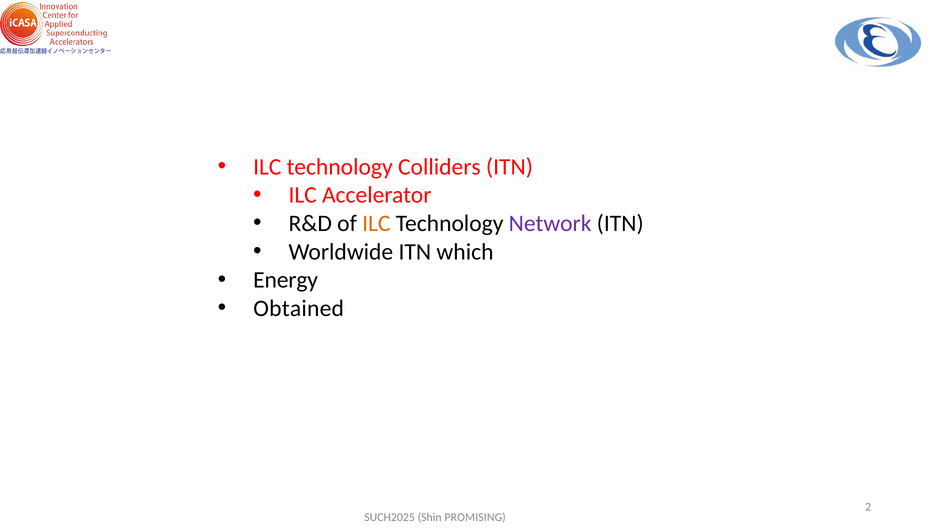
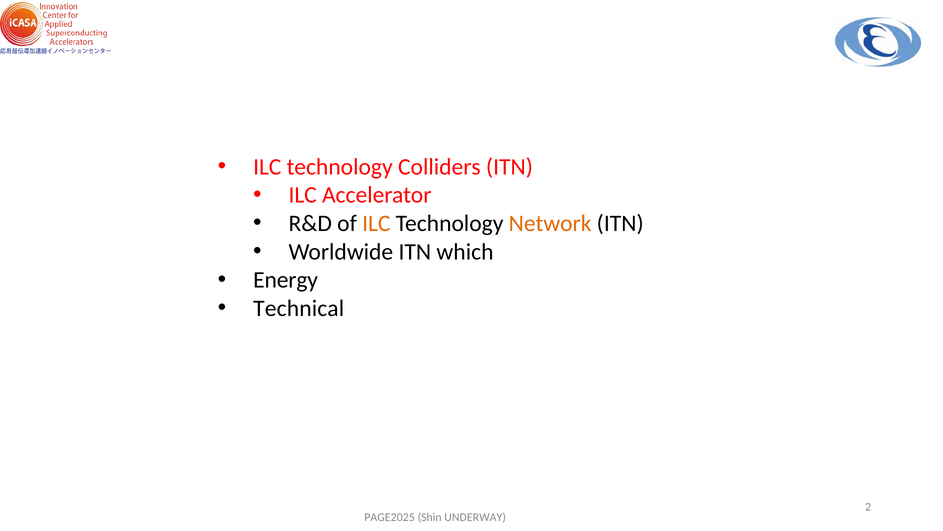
Network colour: purple -> orange
Obtained: Obtained -> Technical
SUCH2025: SUCH2025 -> PAGE2025
PROMISING: PROMISING -> UNDERWAY
